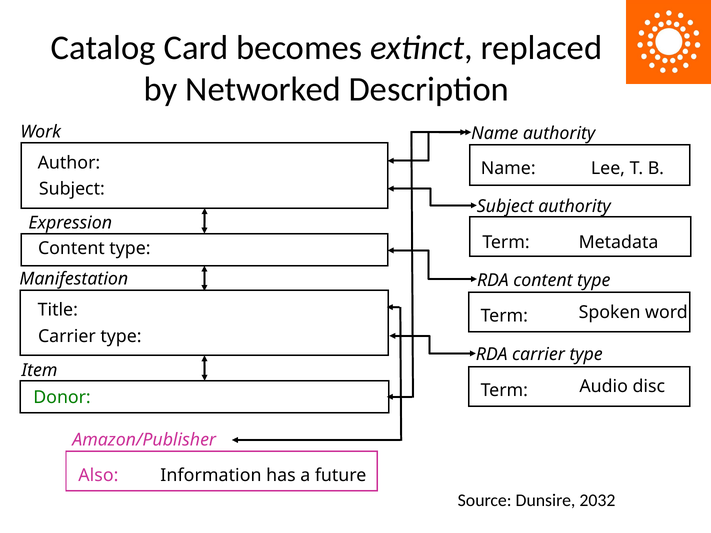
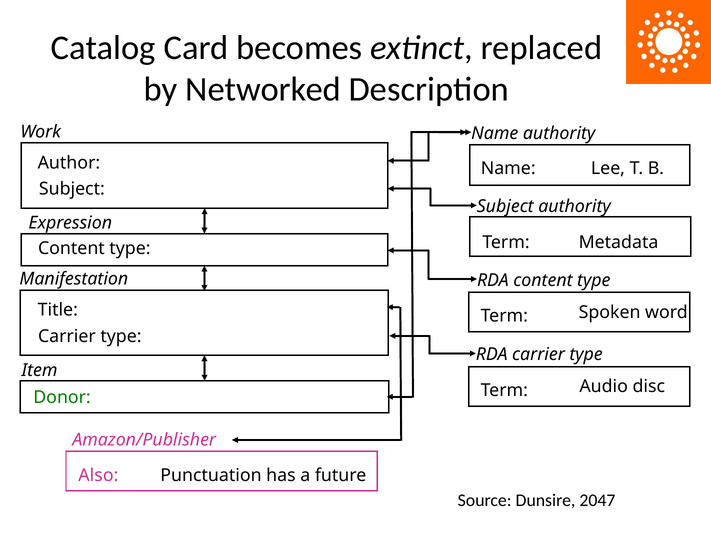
Information: Information -> Punctuation
2032: 2032 -> 2047
